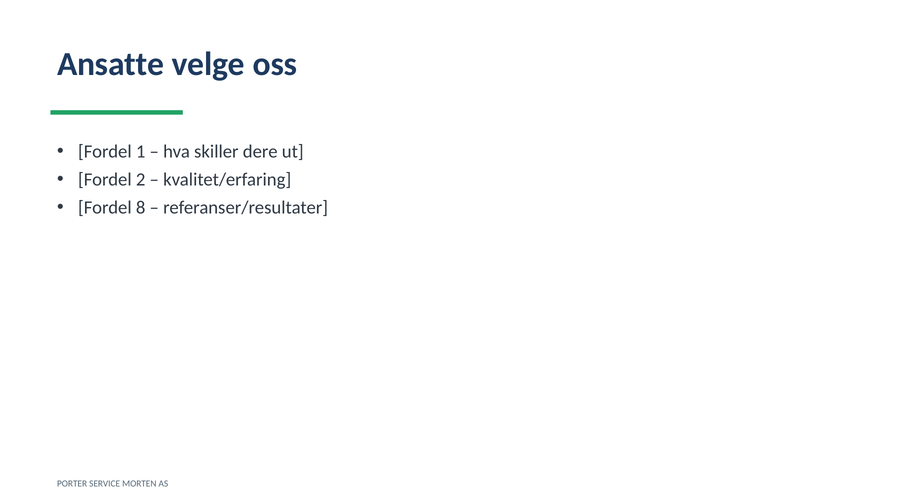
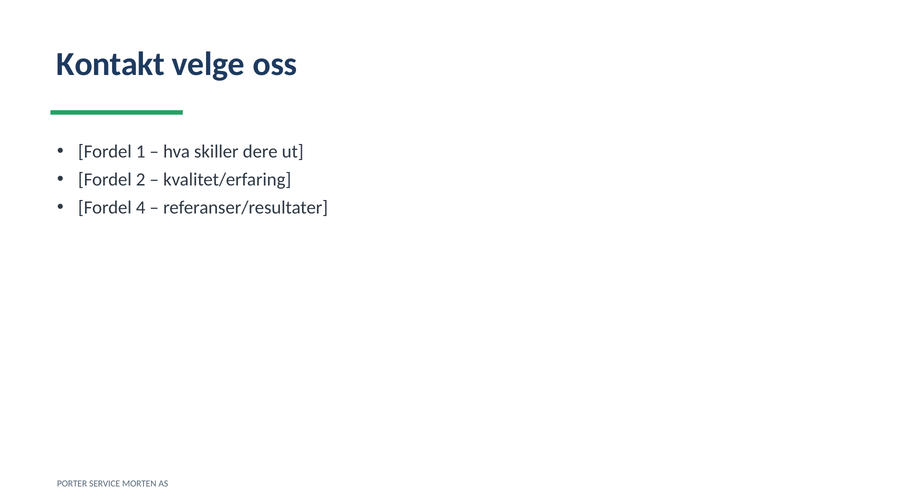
Ansatte: Ansatte -> Kontakt
8: 8 -> 4
